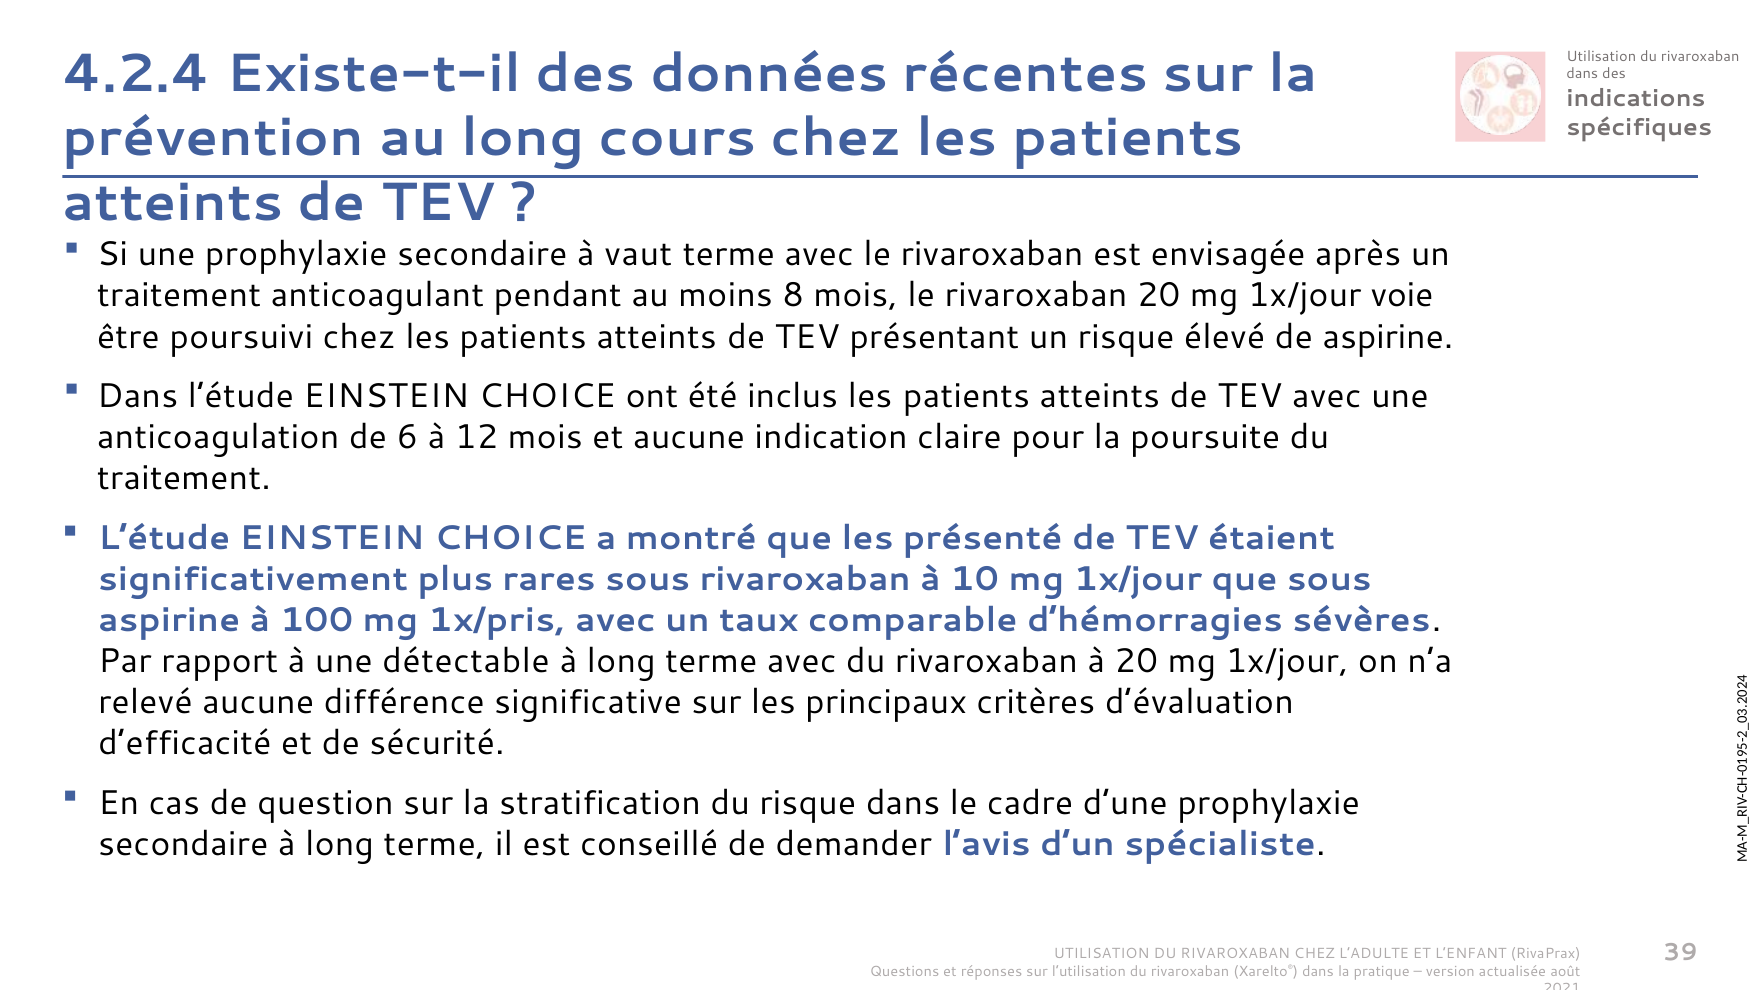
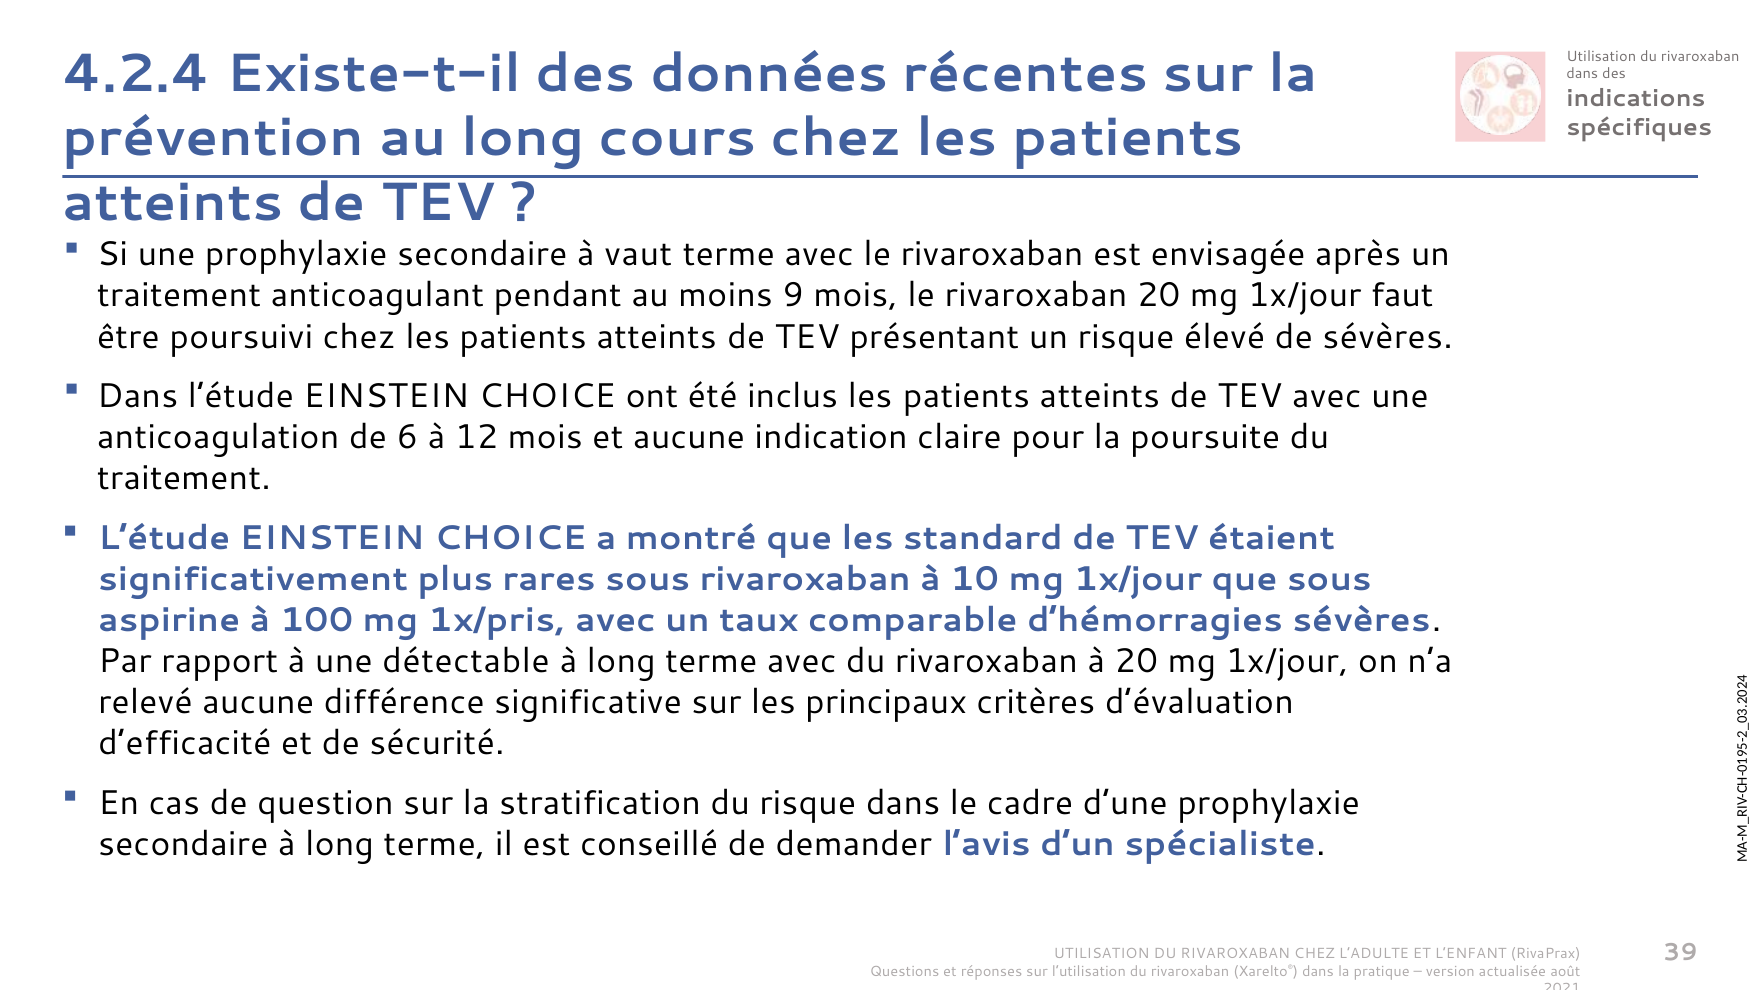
moins 8: 8 -> 9
voie: voie -> faut
de aspirine: aspirine -> sévères
présenté: présenté -> standard
